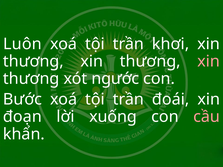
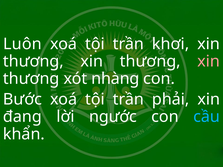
ngước: ngước -> nhàng
đoái: đoái -> phải
đoạn: đoạn -> đang
xuống: xuống -> ngước
cầu colour: pink -> light blue
